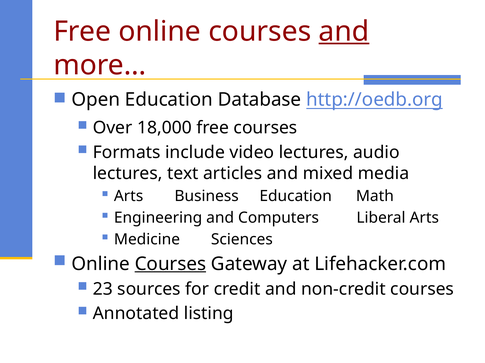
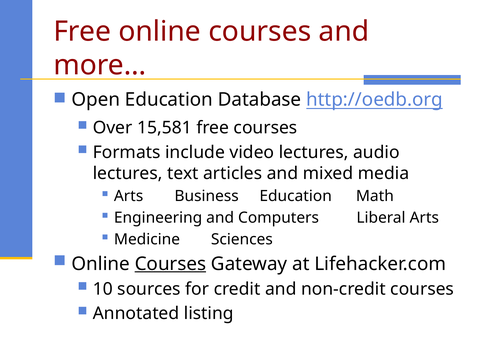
and at (344, 31) underline: present -> none
18,000: 18,000 -> 15,581
23: 23 -> 10
